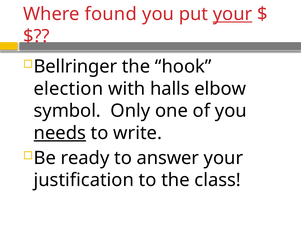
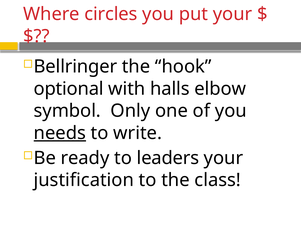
found: found -> circles
your at (233, 14) underline: present -> none
election: election -> optional
answer: answer -> leaders
